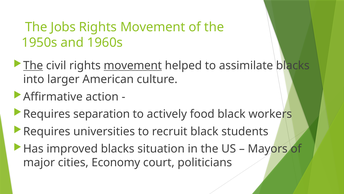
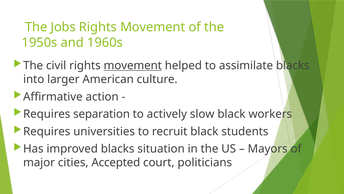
The at (33, 65) underline: present -> none
food: food -> slow
Economy: Economy -> Accepted
